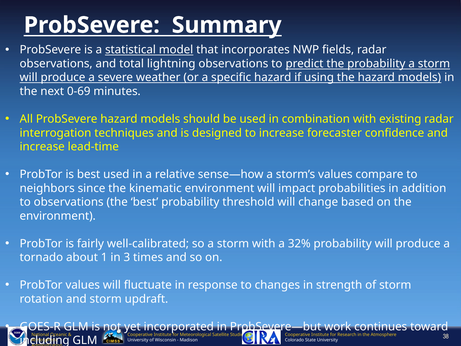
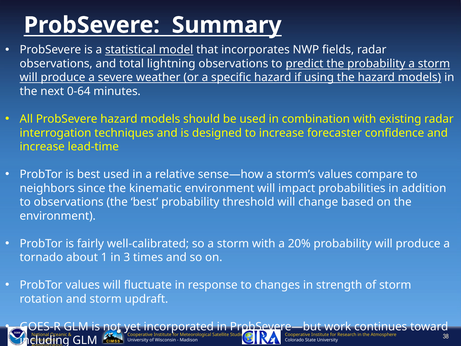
0-69: 0-69 -> 0-64
32%: 32% -> 20%
